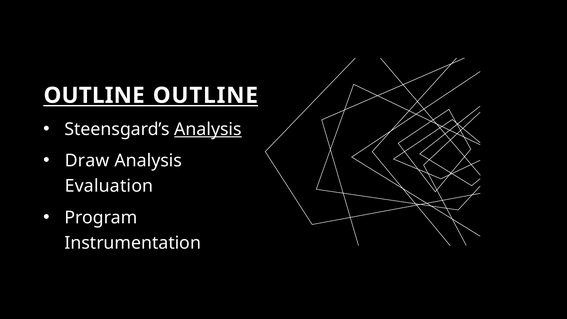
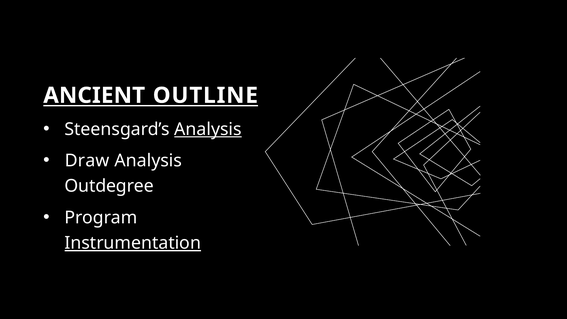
OUTLINE at (94, 95): OUTLINE -> ANCIENT
Evaluation: Evaluation -> Outdegree
Instrumentation underline: none -> present
